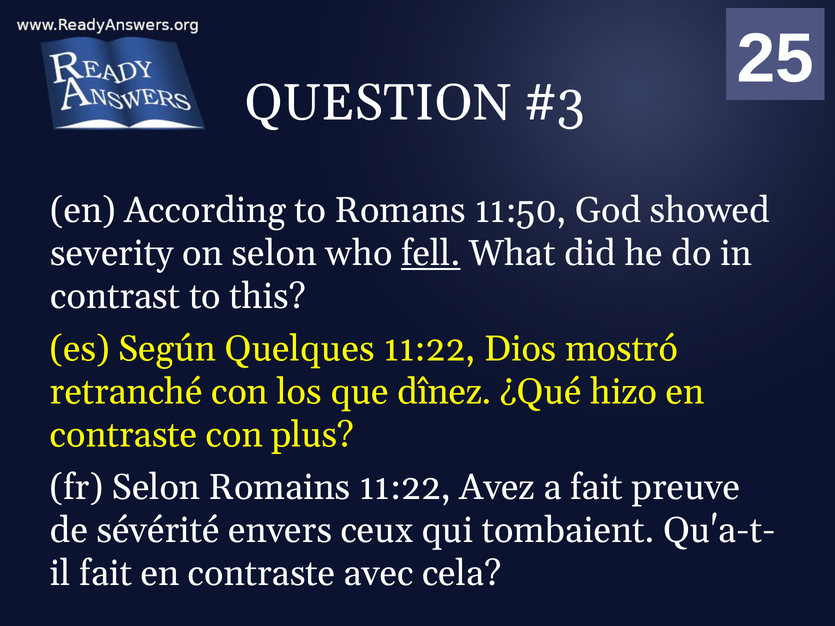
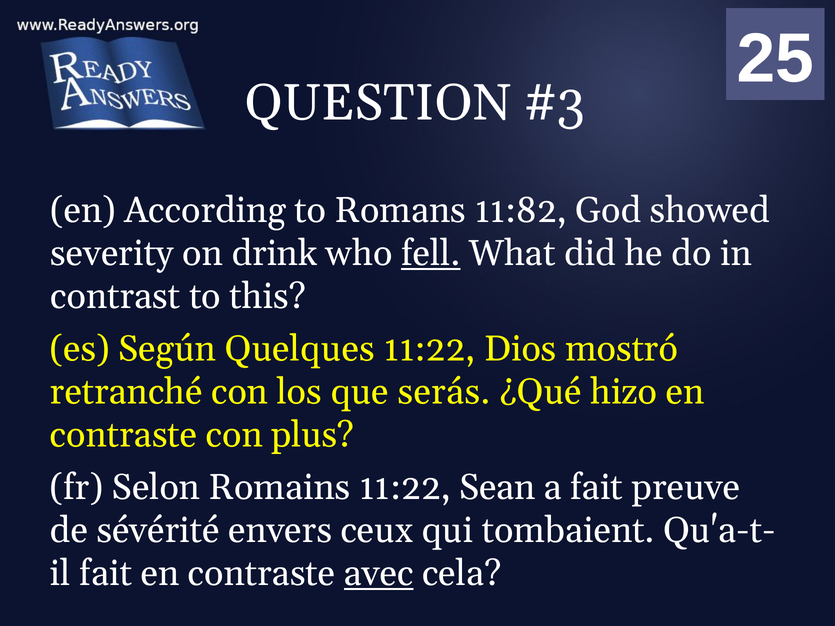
11:50: 11:50 -> 11:82
on selon: selon -> drink
dînez: dînez -> serás
Avez: Avez -> Sean
avec underline: none -> present
